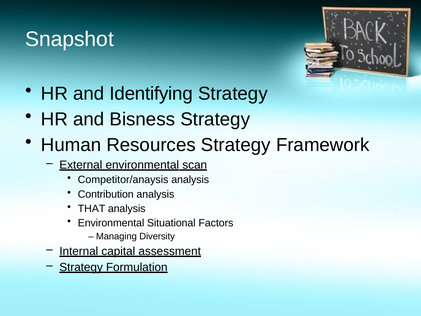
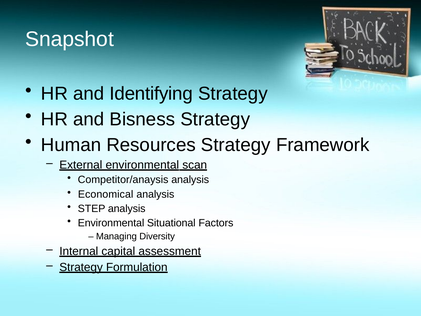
Contribution: Contribution -> Economical
THAT: THAT -> STEP
